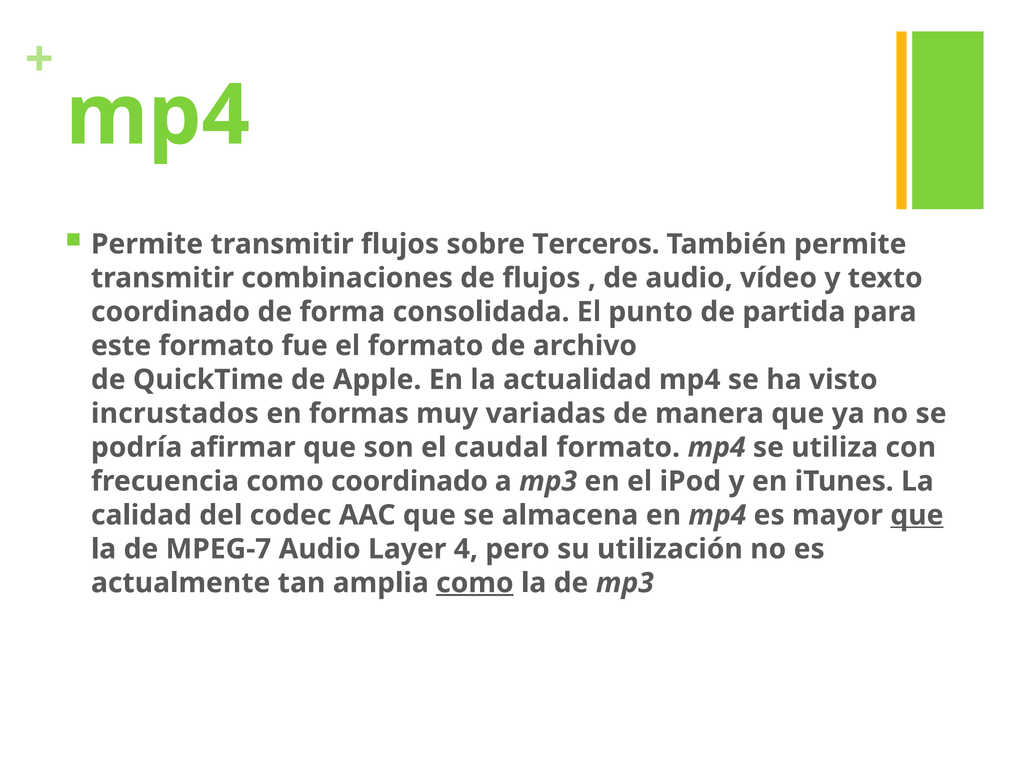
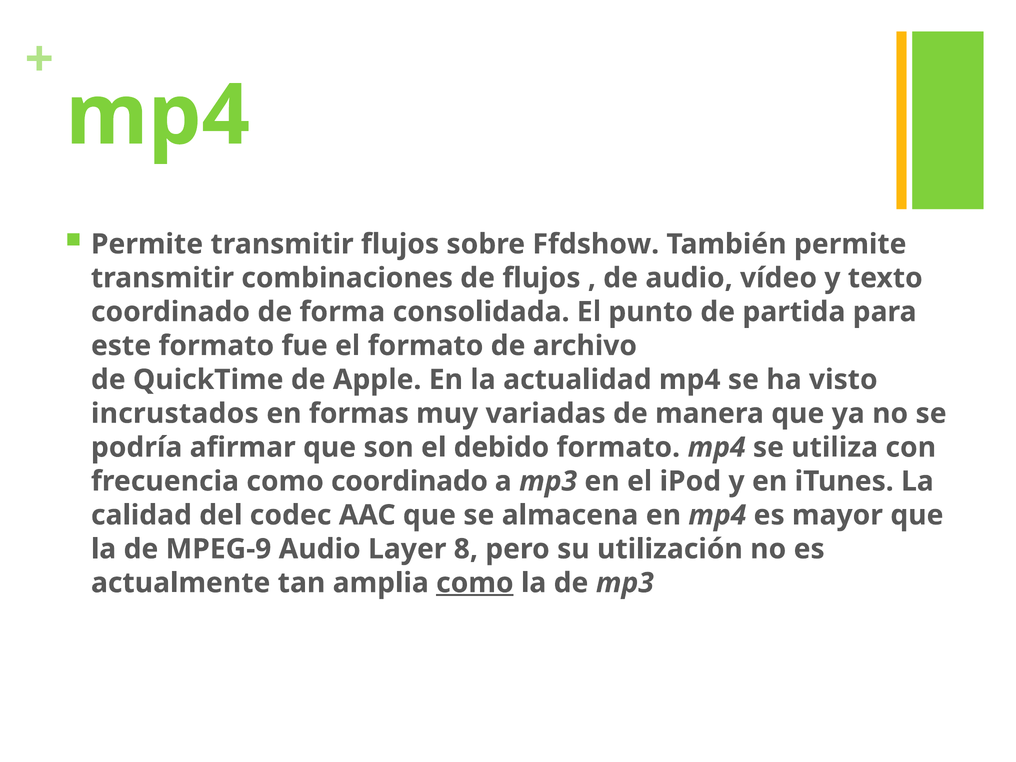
Terceros: Terceros -> Ffdshow
caudal: caudal -> debido
que at (917, 515) underline: present -> none
MPEG-7: MPEG-7 -> MPEG-9
4: 4 -> 8
